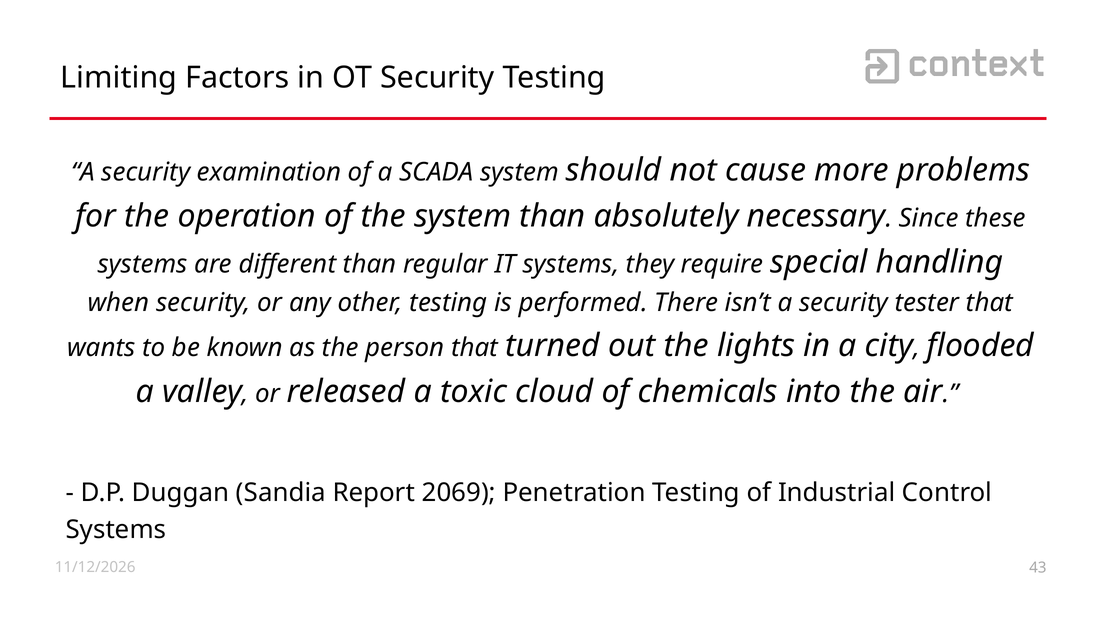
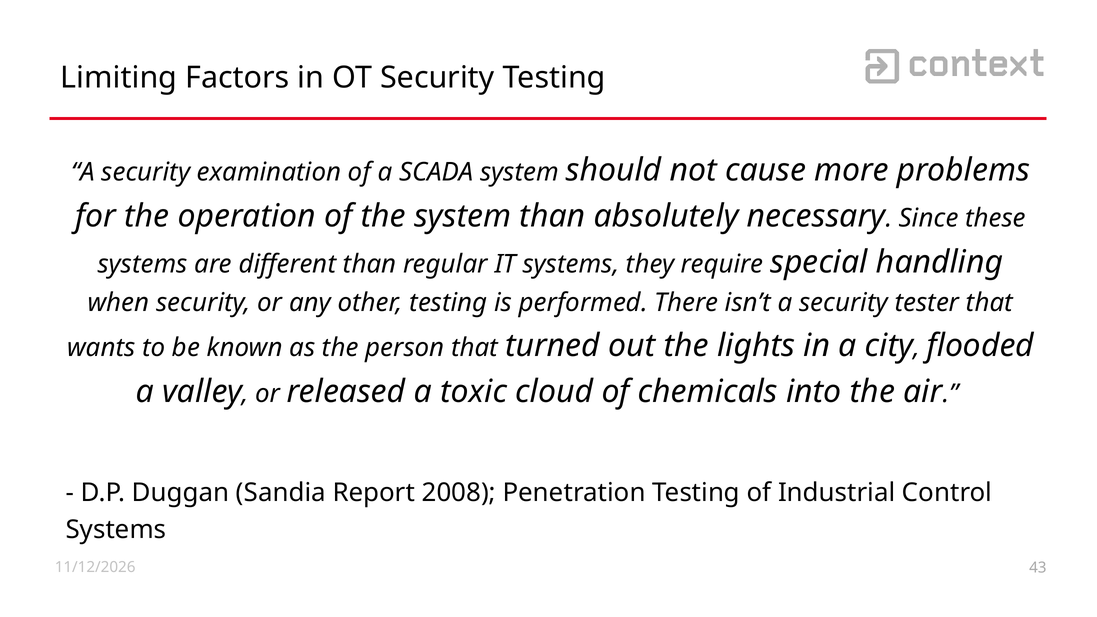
2069: 2069 -> 2008
